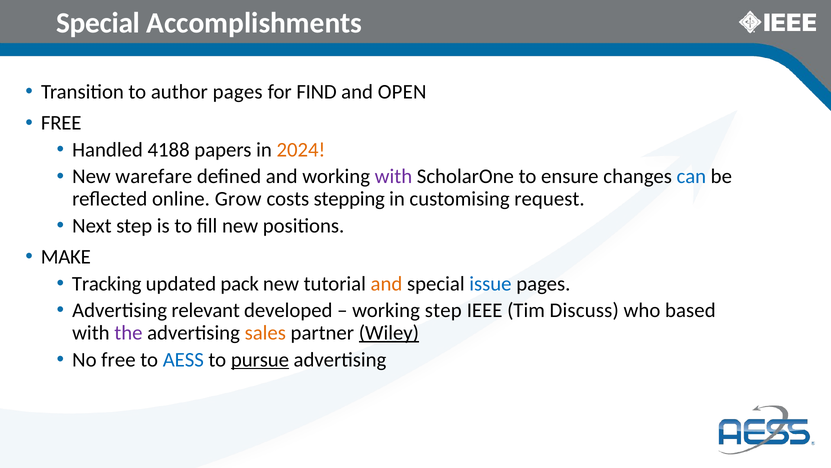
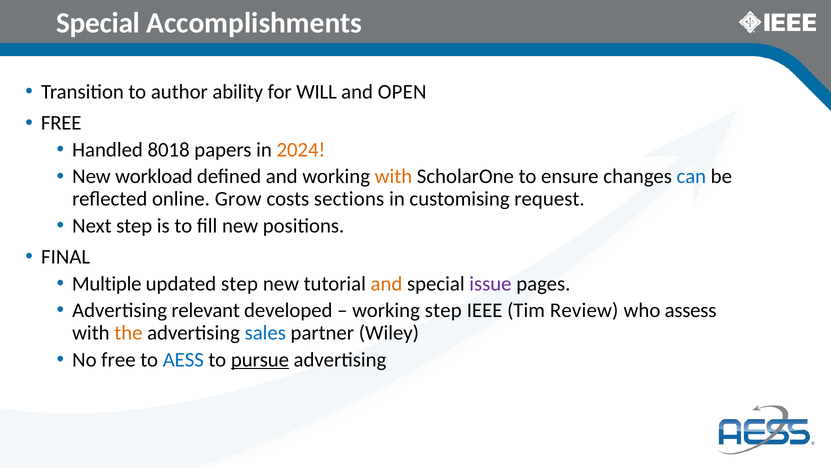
author pages: pages -> ability
FIND: FIND -> WILL
4188: 4188 -> 8018
warefare: warefare -> workload
with at (393, 176) colour: purple -> orange
stepping: stepping -> sections
MAKE: MAKE -> FINAL
Tracking: Tracking -> Multiple
updated pack: pack -> step
issue colour: blue -> purple
Discuss: Discuss -> Review
based: based -> assess
the colour: purple -> orange
sales colour: orange -> blue
Wiley underline: present -> none
